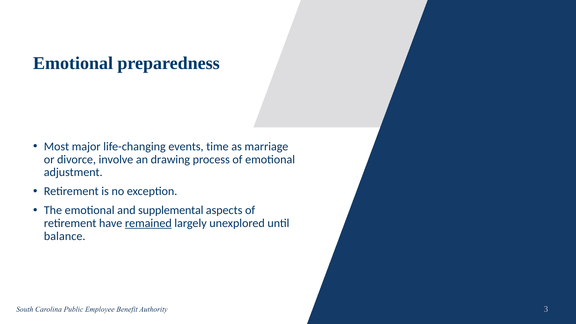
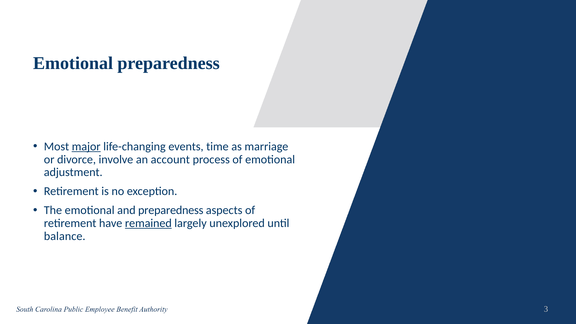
major underline: none -> present
drawing: drawing -> account
and supplemental: supplemental -> preparedness
